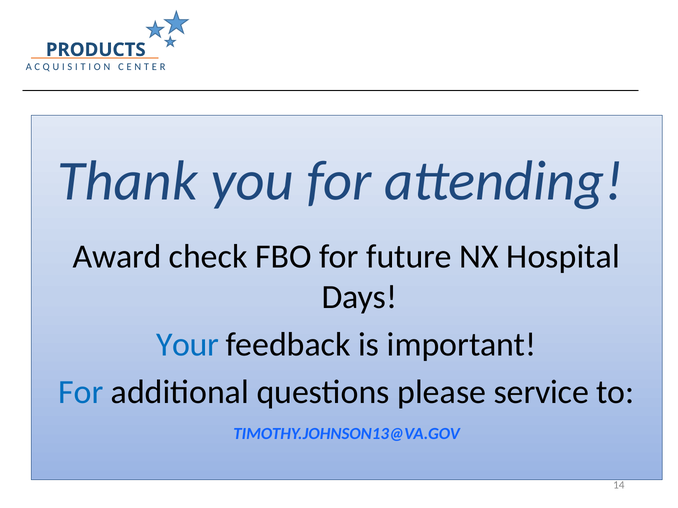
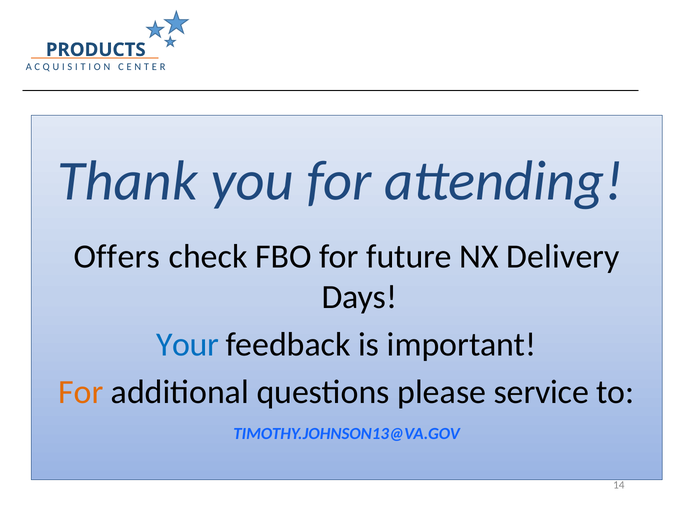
Award: Award -> Offers
Hospital: Hospital -> Delivery
For at (81, 392) colour: blue -> orange
